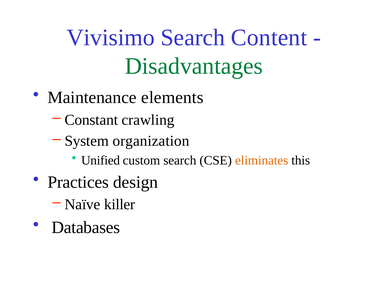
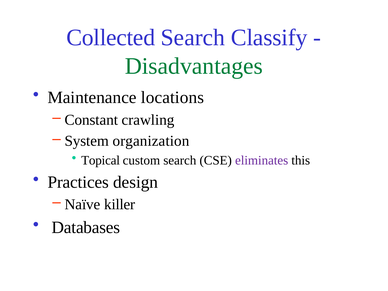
Vivisimo: Vivisimo -> Collected
Content: Content -> Classify
elements: elements -> locations
Unified: Unified -> Topical
eliminates colour: orange -> purple
